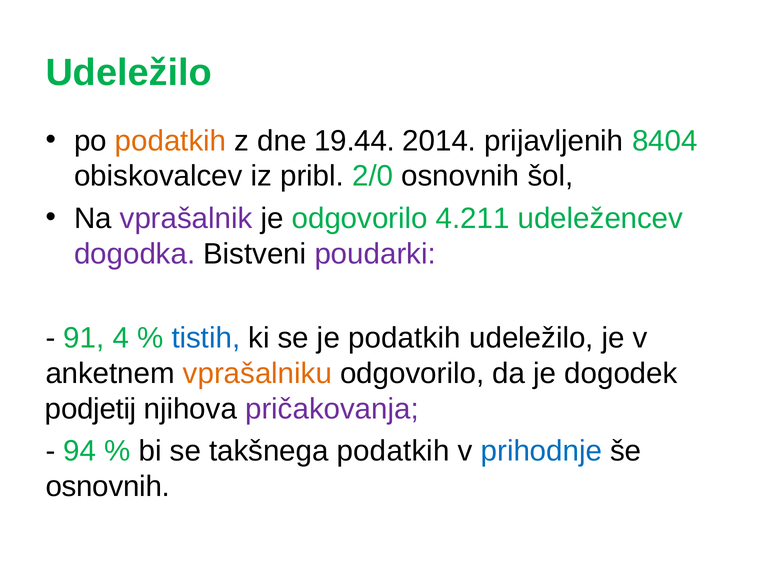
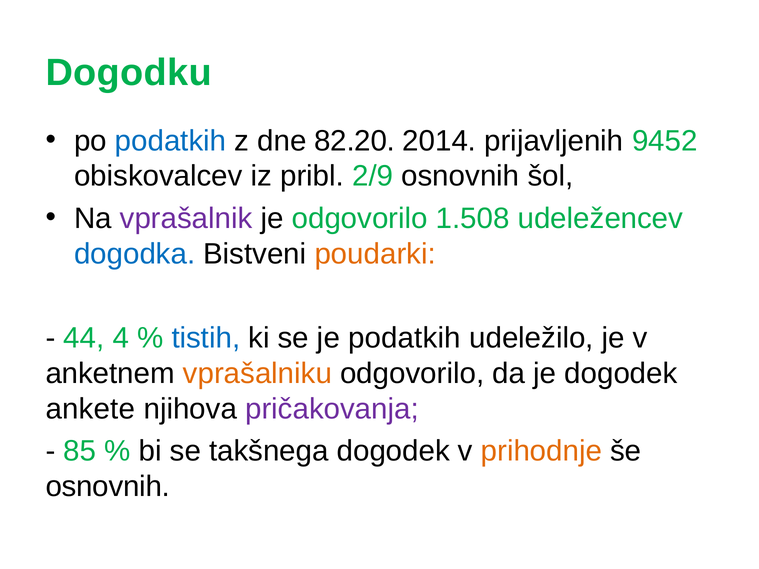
Udeležilo at (129, 73): Udeležilo -> Dogodku
podatkih at (171, 141) colour: orange -> blue
19.44: 19.44 -> 82.20
8404: 8404 -> 9452
2/0: 2/0 -> 2/9
4.211: 4.211 -> 1.508
dogodka colour: purple -> blue
poudarki colour: purple -> orange
91: 91 -> 44
podjetij: podjetij -> ankete
94: 94 -> 85
takšnega podatkih: podatkih -> dogodek
prihodnje colour: blue -> orange
